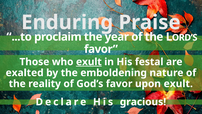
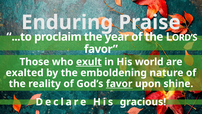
festal: festal -> world
favor at (119, 83) underline: none -> present
upon exult: exult -> shine
